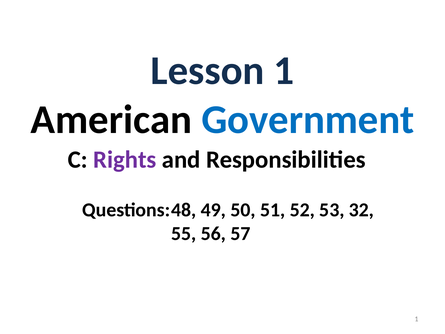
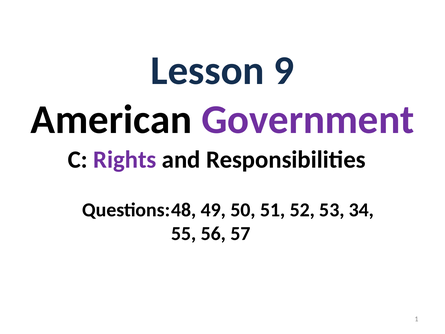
Lesson 1: 1 -> 9
Government colour: blue -> purple
32: 32 -> 34
